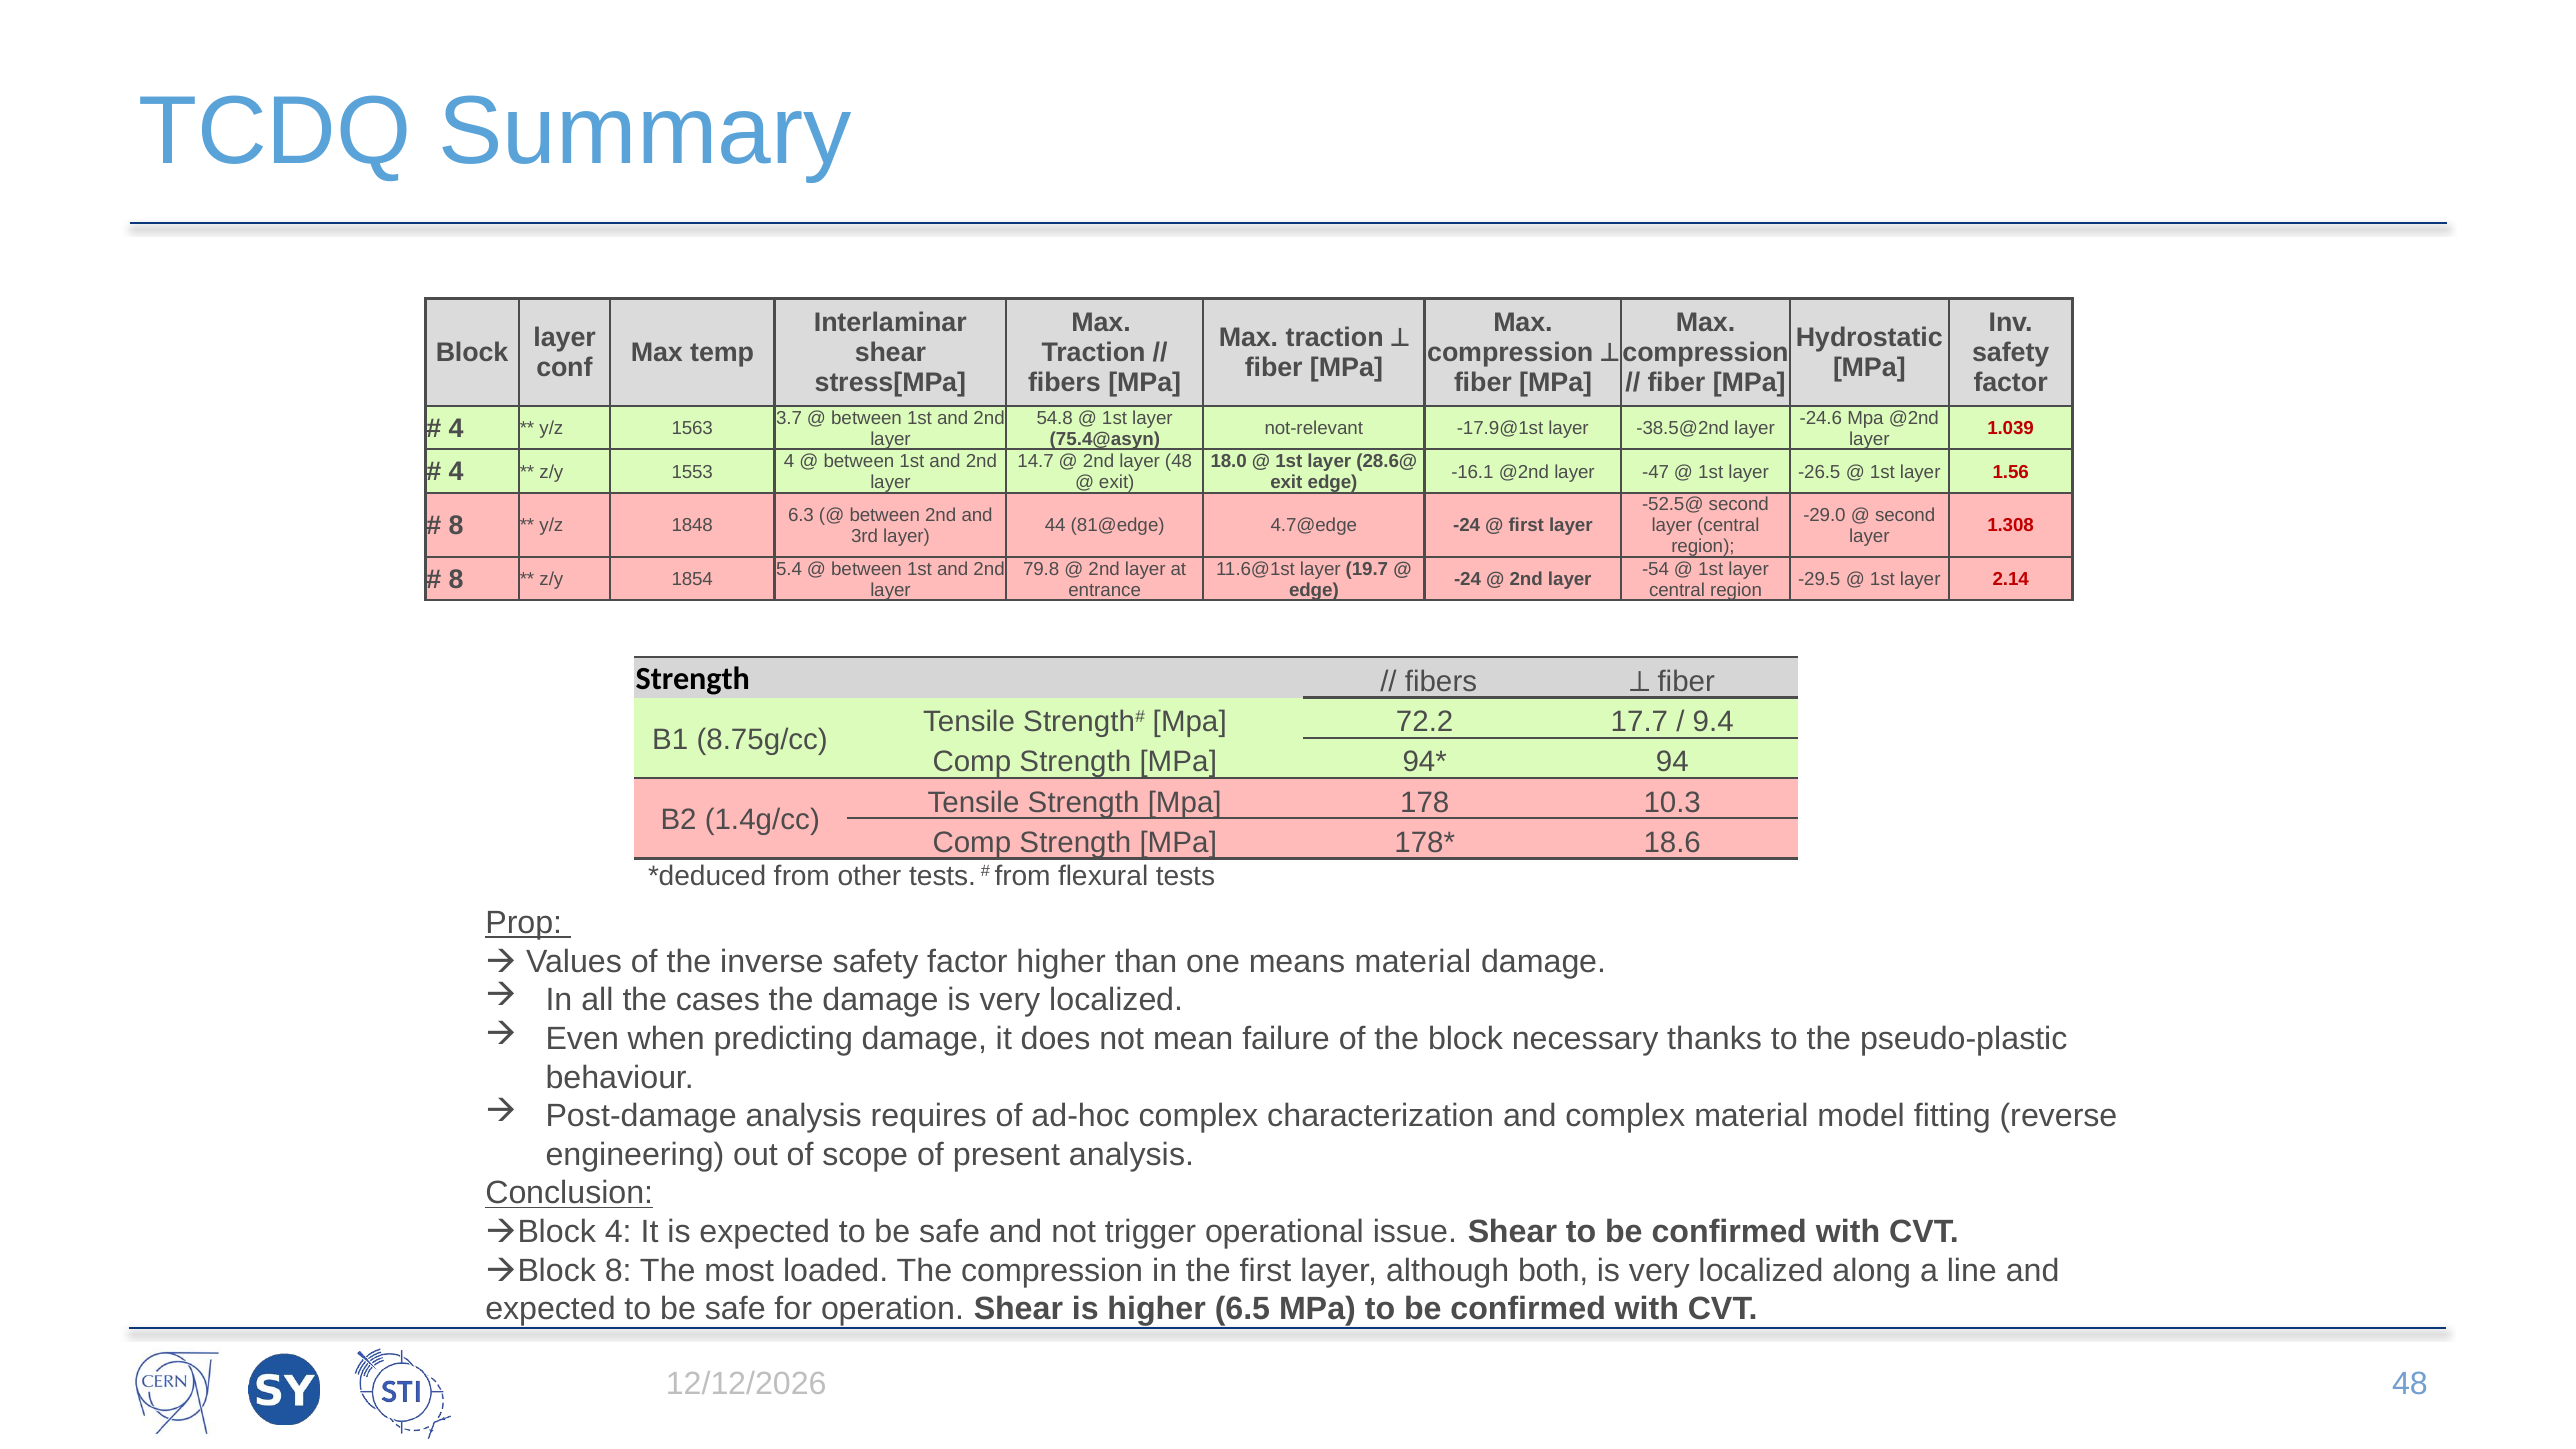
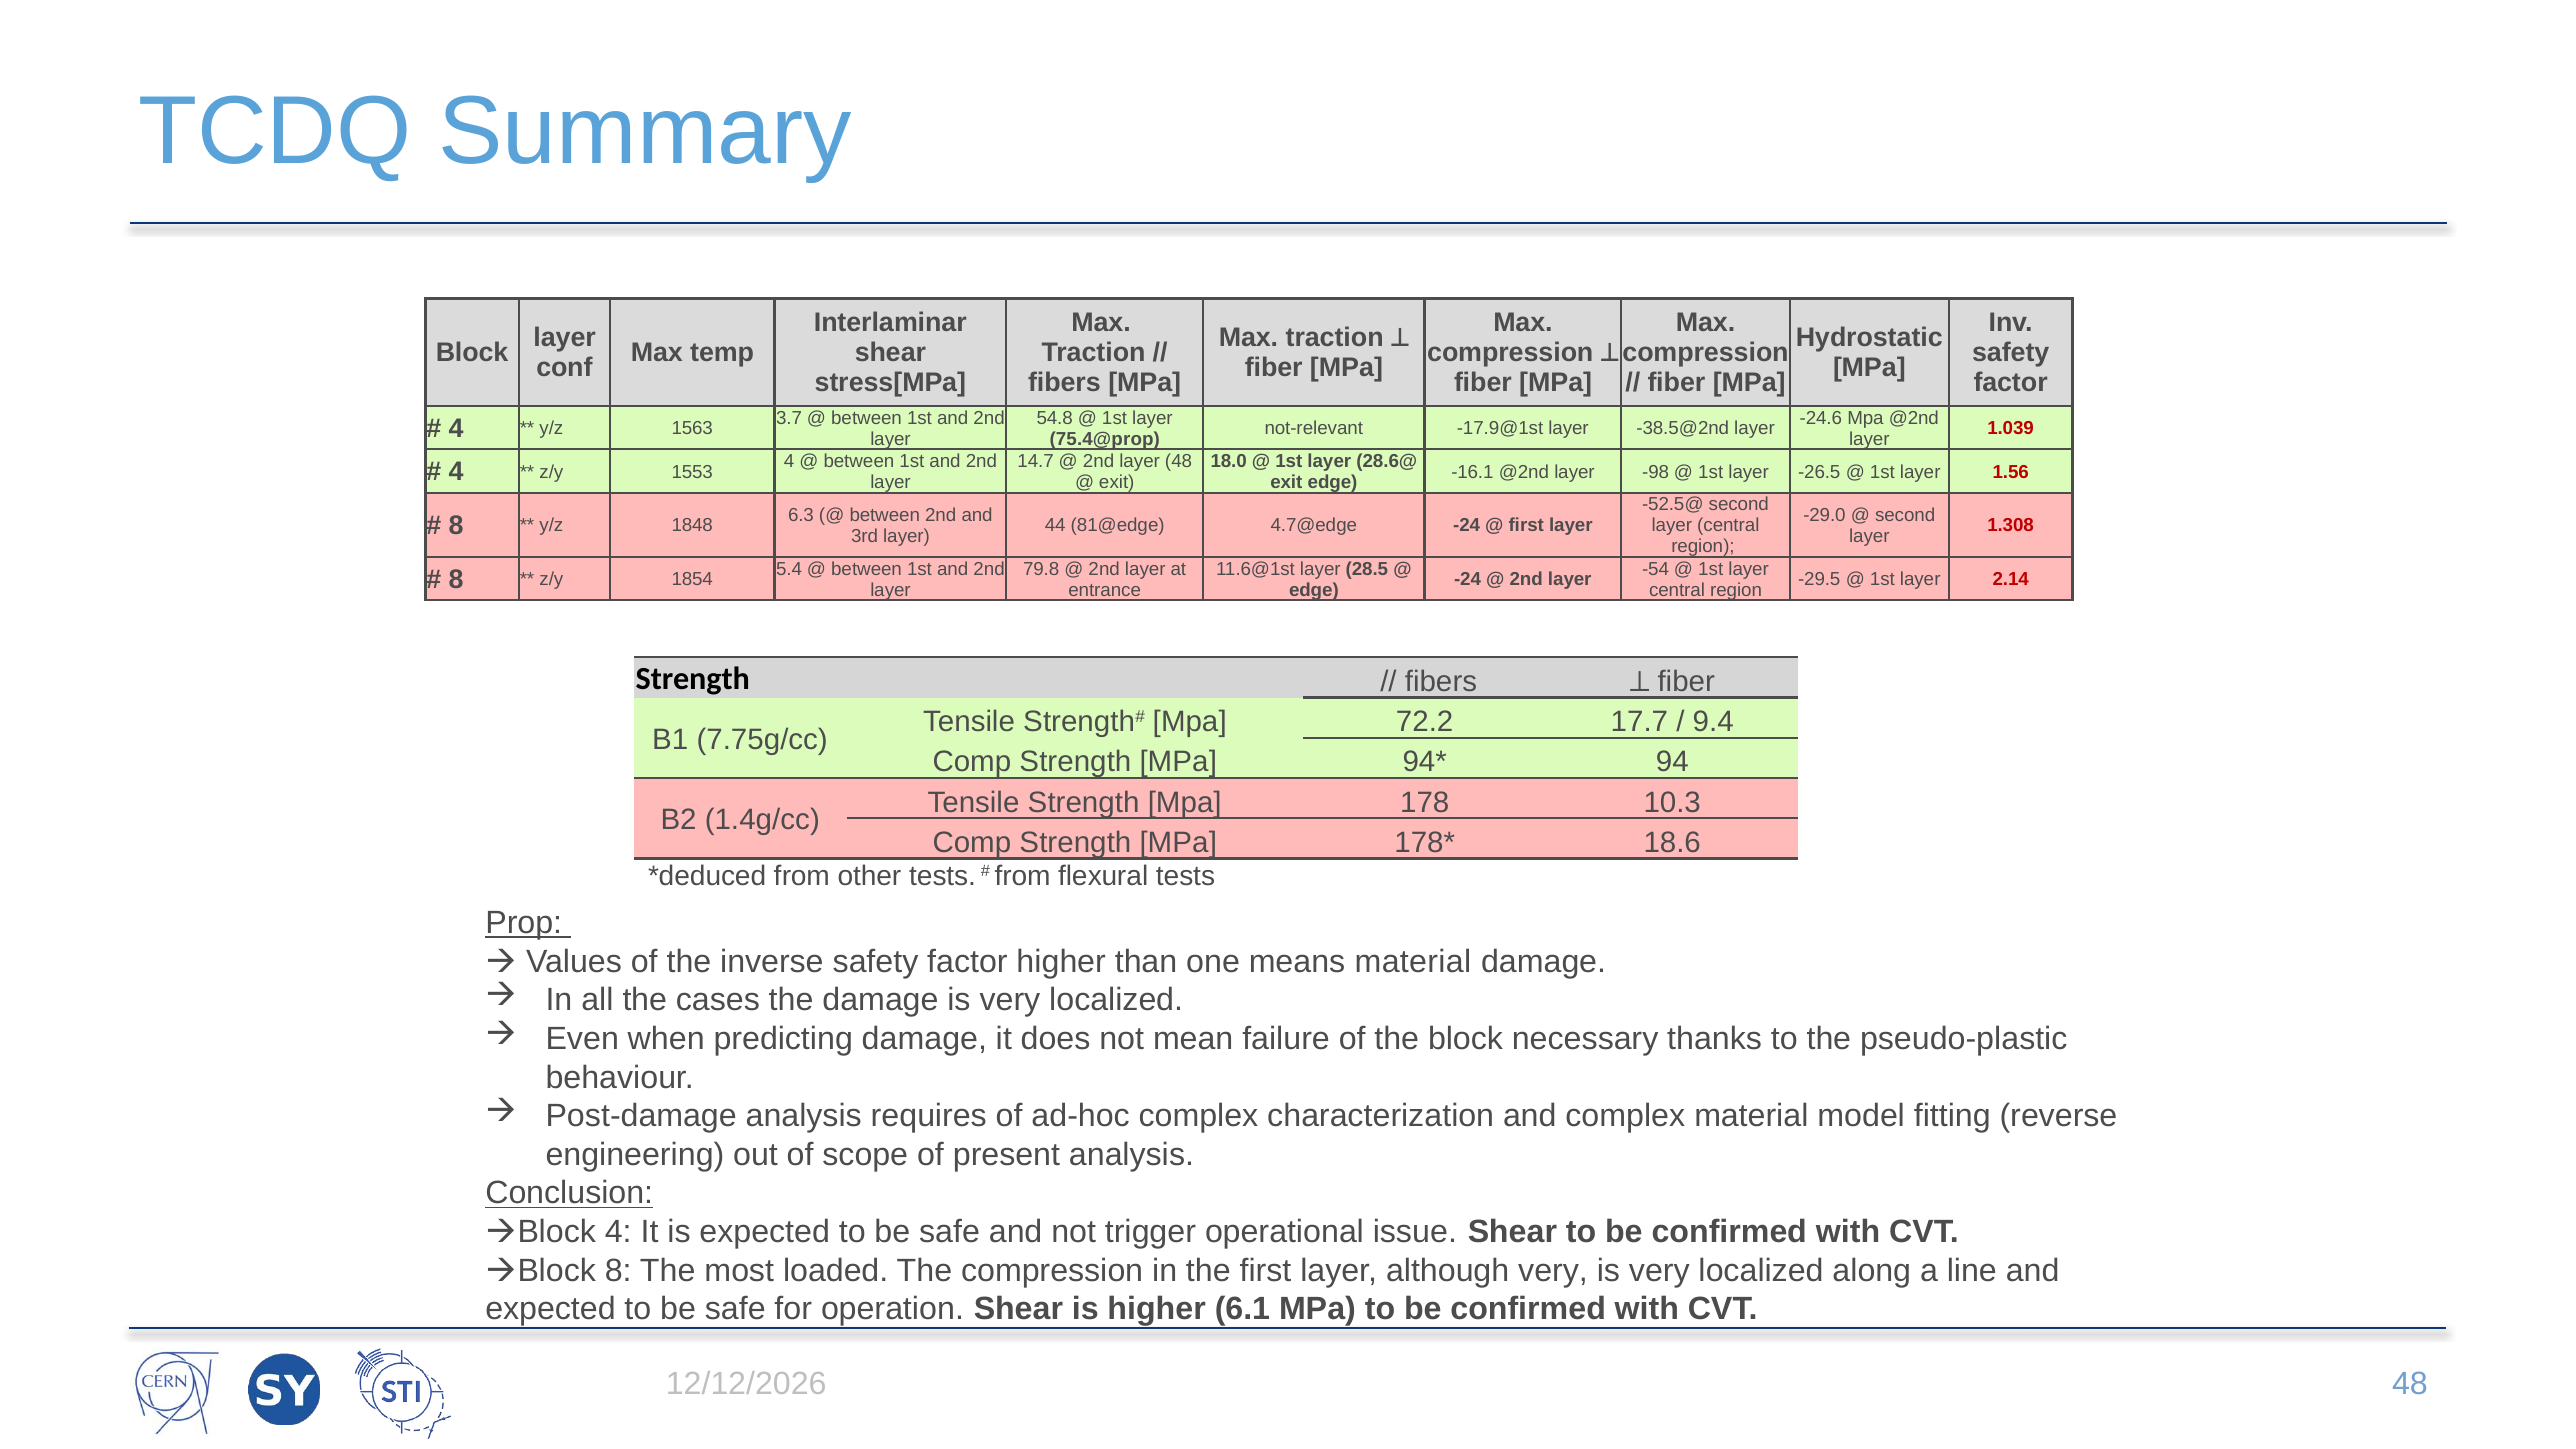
75.4@asyn: 75.4@asyn -> 75.4@prop
-47: -47 -> -98
19.7: 19.7 -> 28.5
8.75g/cc: 8.75g/cc -> 7.75g/cc
although both: both -> very
6.5: 6.5 -> 6.1
